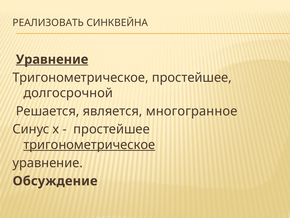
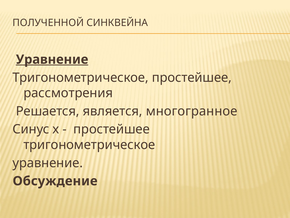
РЕАЛИЗОВАТЬ: РЕАЛИЗОВАТЬ -> ПОЛУЧЕННОЙ
долгосрочной: долгосрочной -> рассмотрения
тригонометрическое at (89, 145) underline: present -> none
